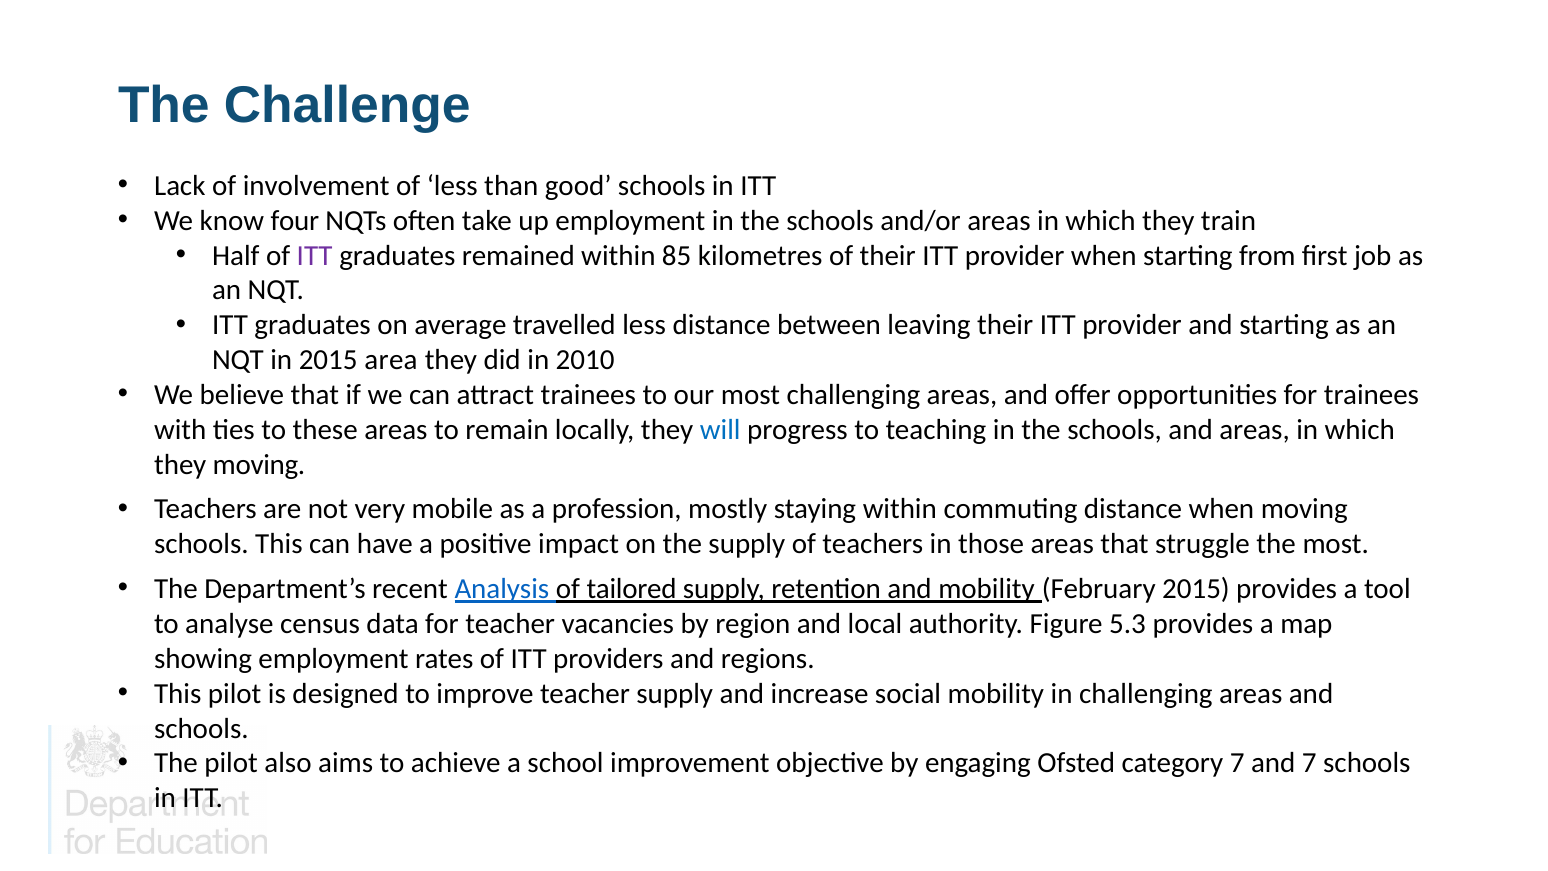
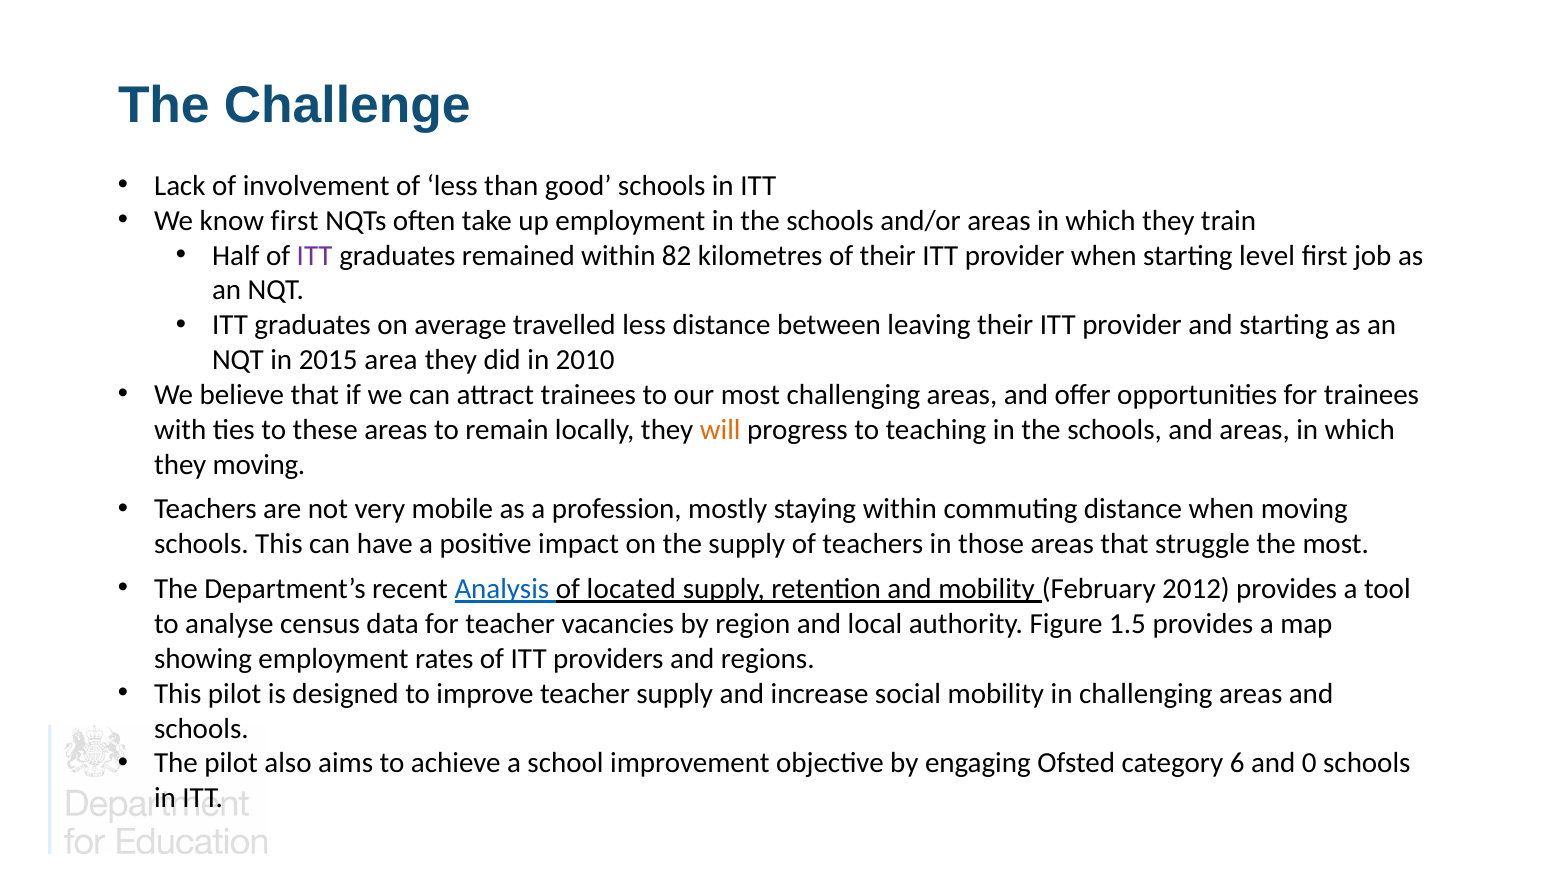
know four: four -> first
85: 85 -> 82
from: from -> level
will colour: blue -> orange
tailored: tailored -> located
February 2015: 2015 -> 2012
5.3: 5.3 -> 1.5
category 7: 7 -> 6
and 7: 7 -> 0
